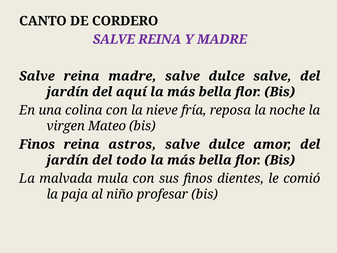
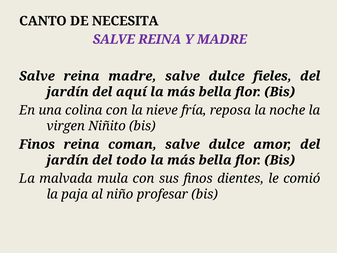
CORDERO: CORDERO -> NECESITA
dulce salve: salve -> fieles
Mateo: Mateo -> Niñito
astros: astros -> coman
